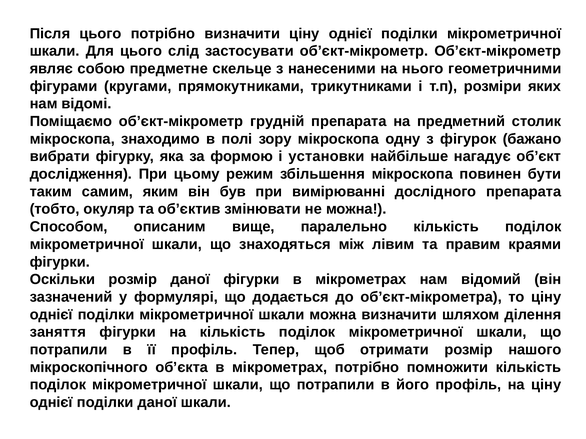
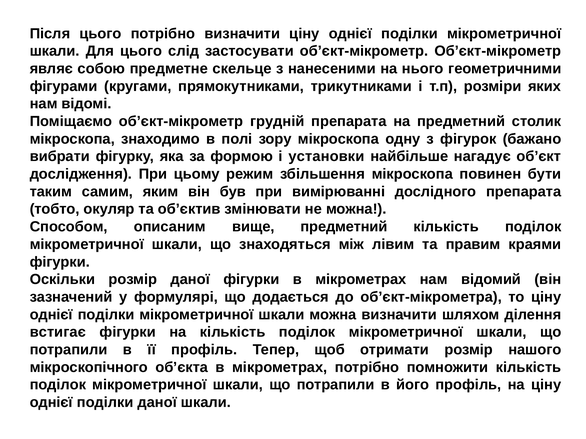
вище паралельно: паралельно -> предметний
заняття: заняття -> встигає
